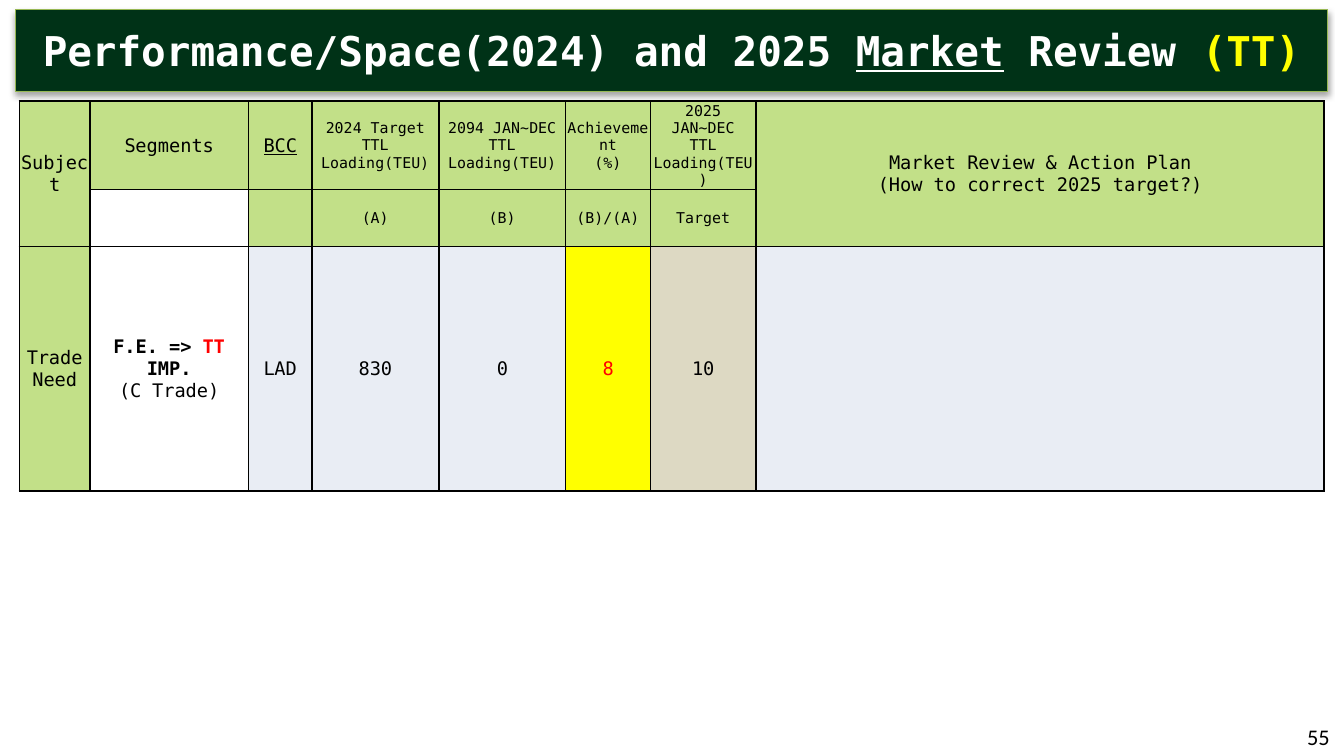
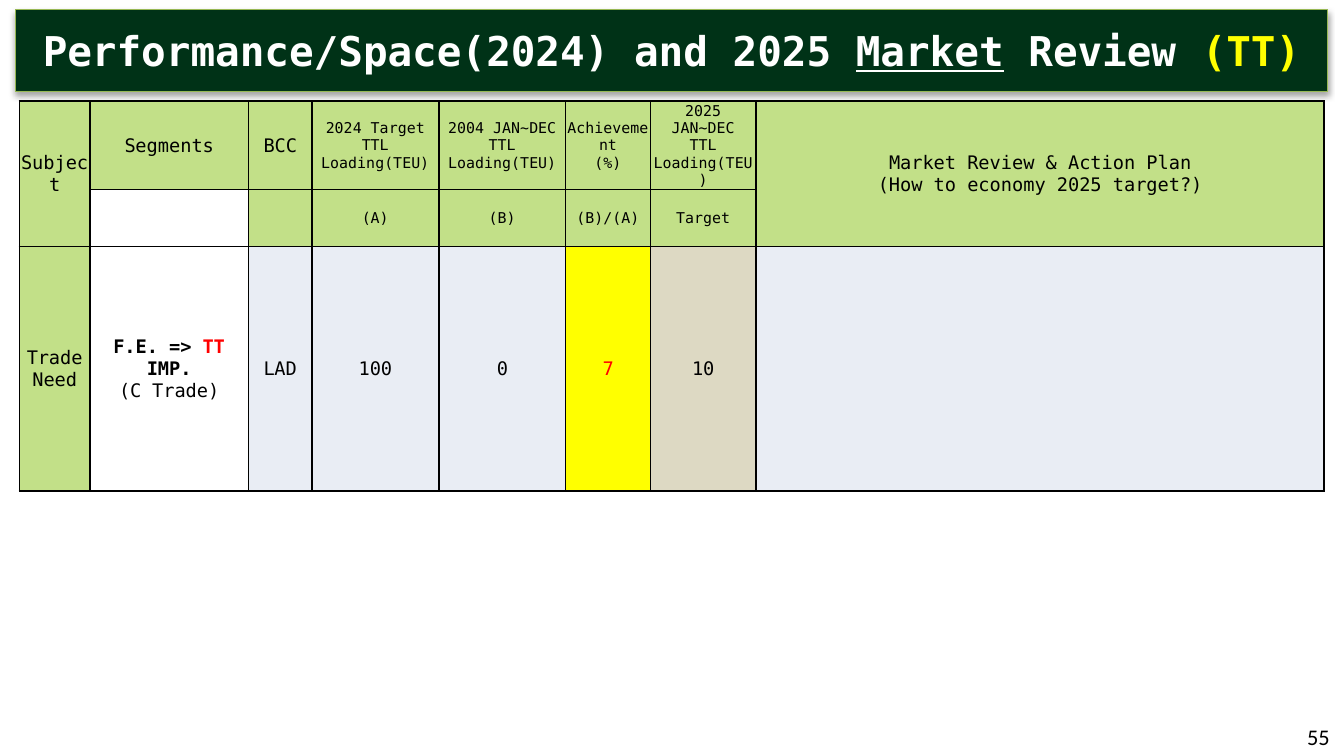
2094: 2094 -> 2004
BCC underline: present -> none
correct: correct -> economy
830: 830 -> 100
8: 8 -> 7
